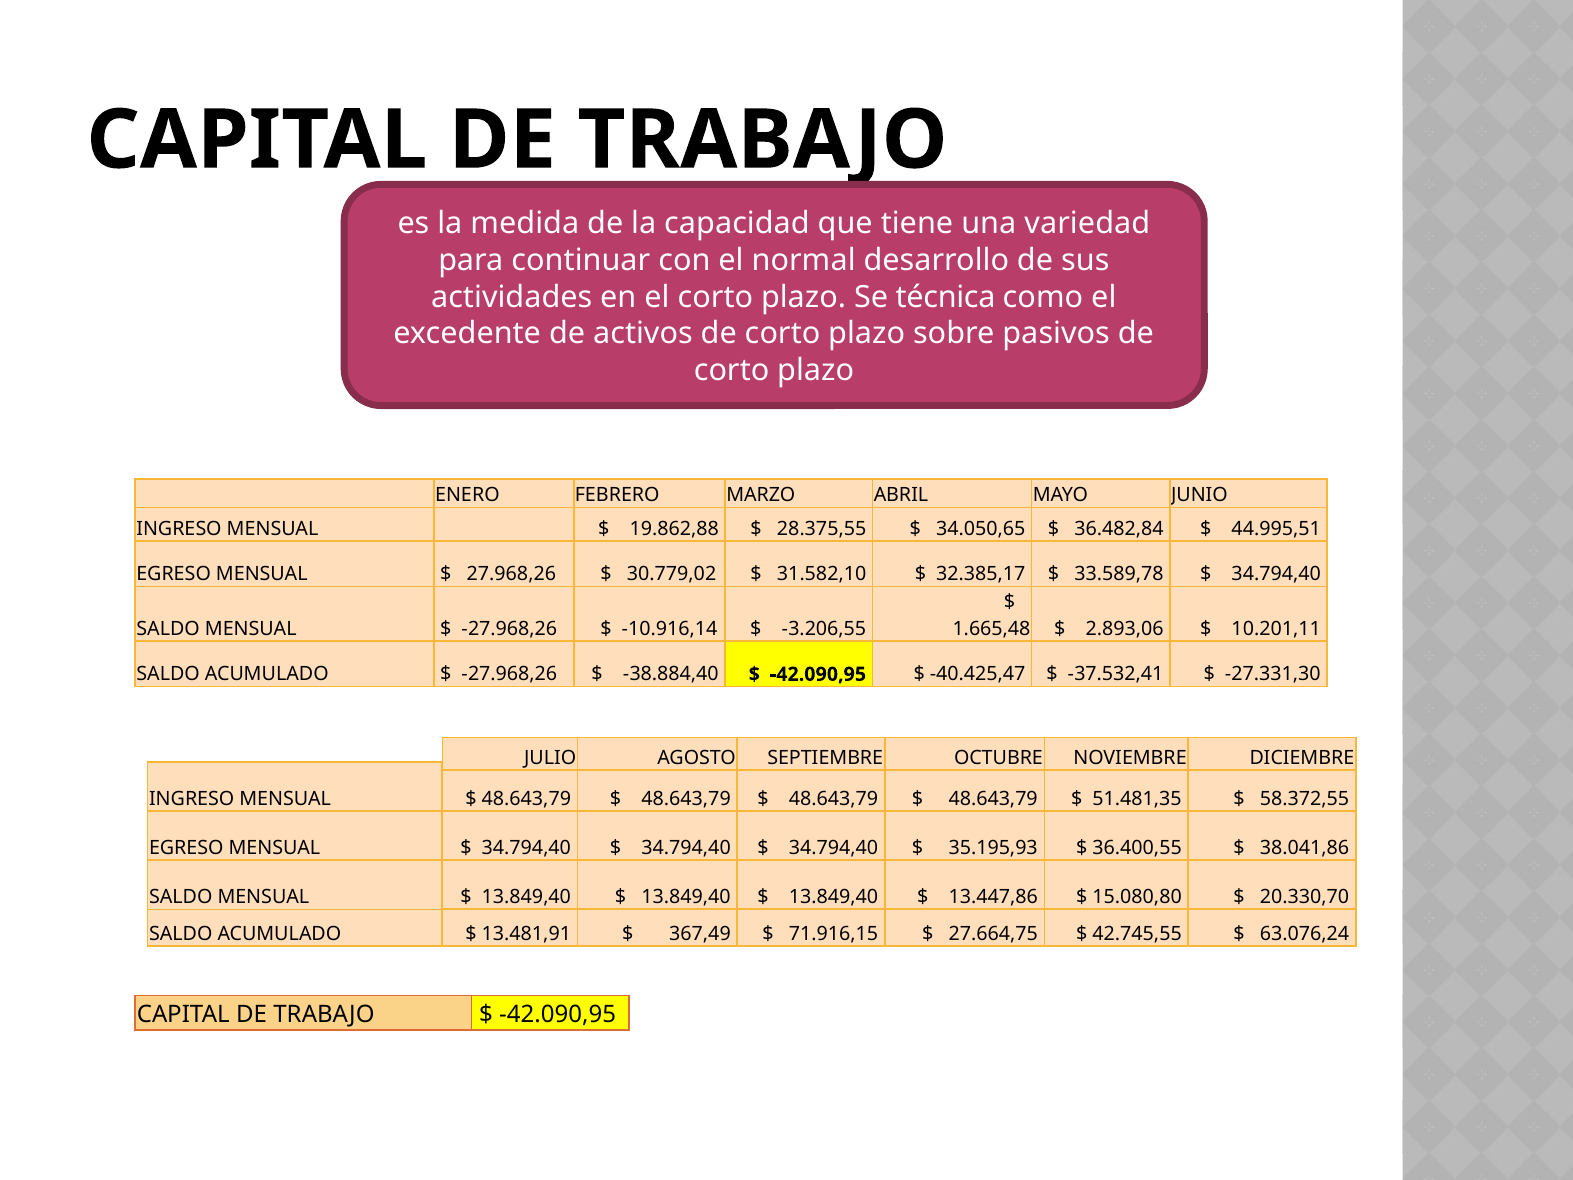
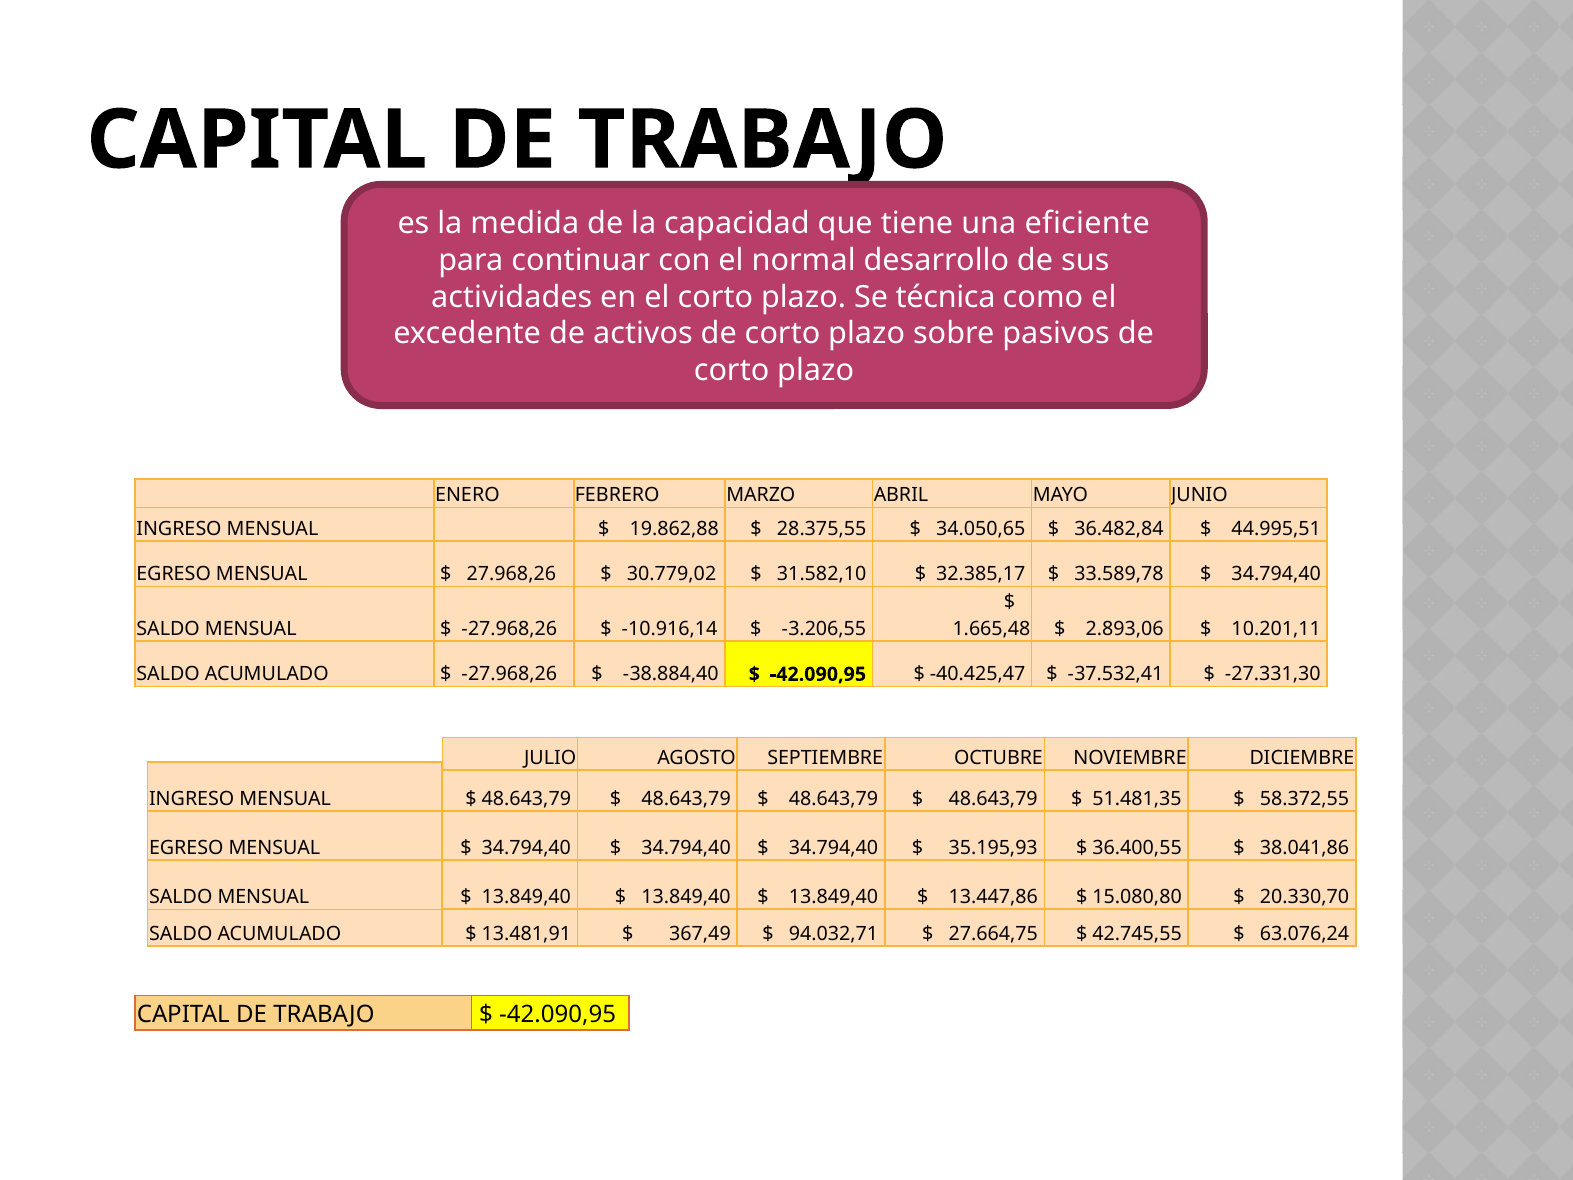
variedad: variedad -> eficiente
71.916,15: 71.916,15 -> 94.032,71
